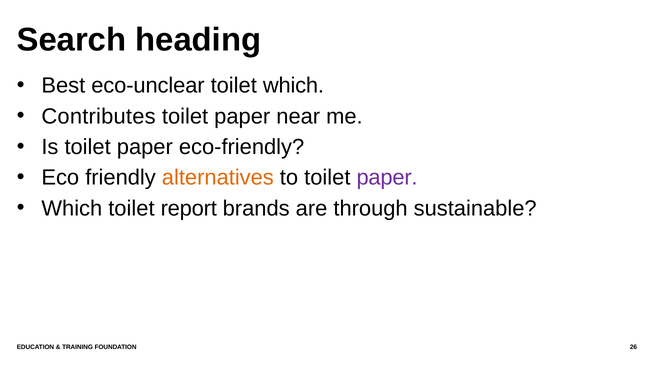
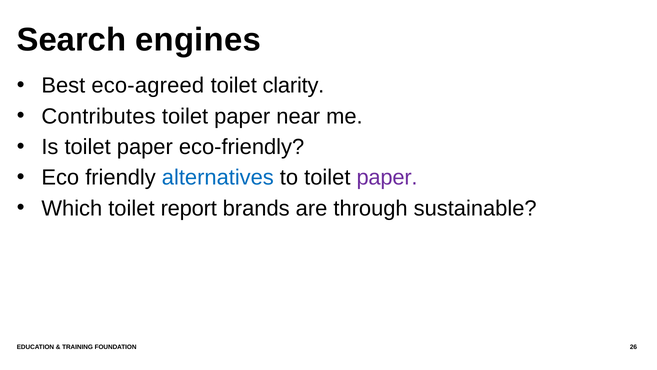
heading: heading -> engines
eco-unclear: eco-unclear -> eco-agreed
toilet which: which -> clarity
alternatives colour: orange -> blue
